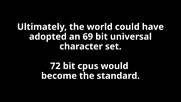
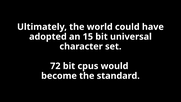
69: 69 -> 15
